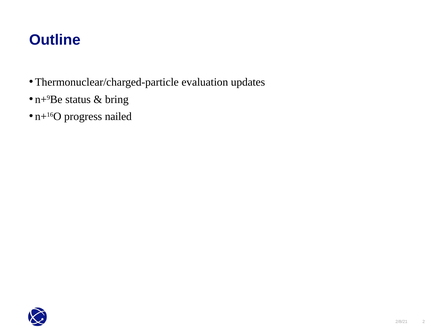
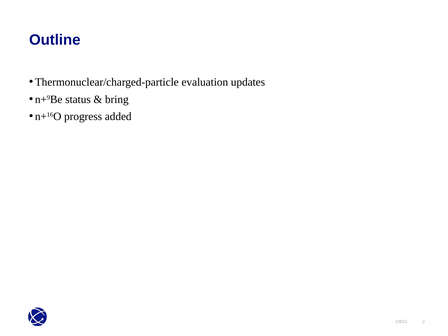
nailed: nailed -> added
